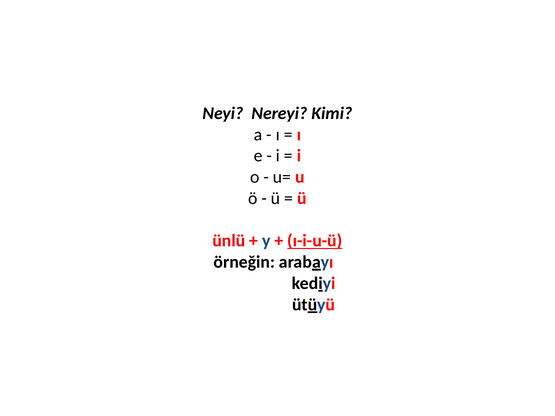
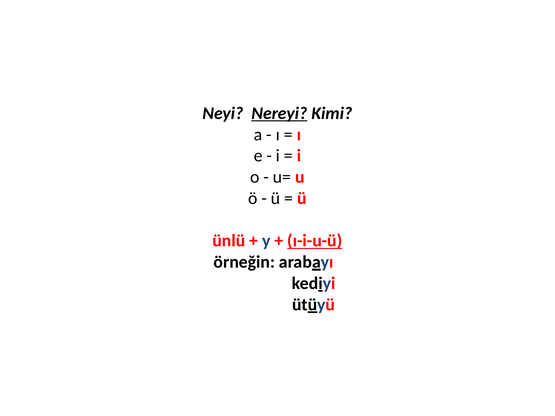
Nereyi underline: none -> present
